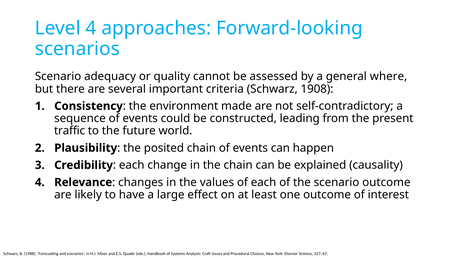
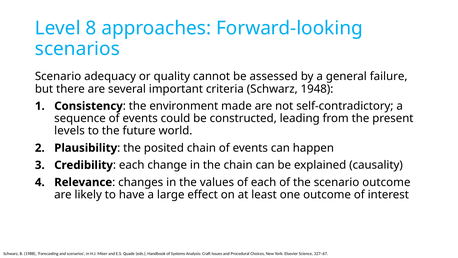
Level 4: 4 -> 8
where: where -> failure
1908: 1908 -> 1948
traffic: traffic -> levels
